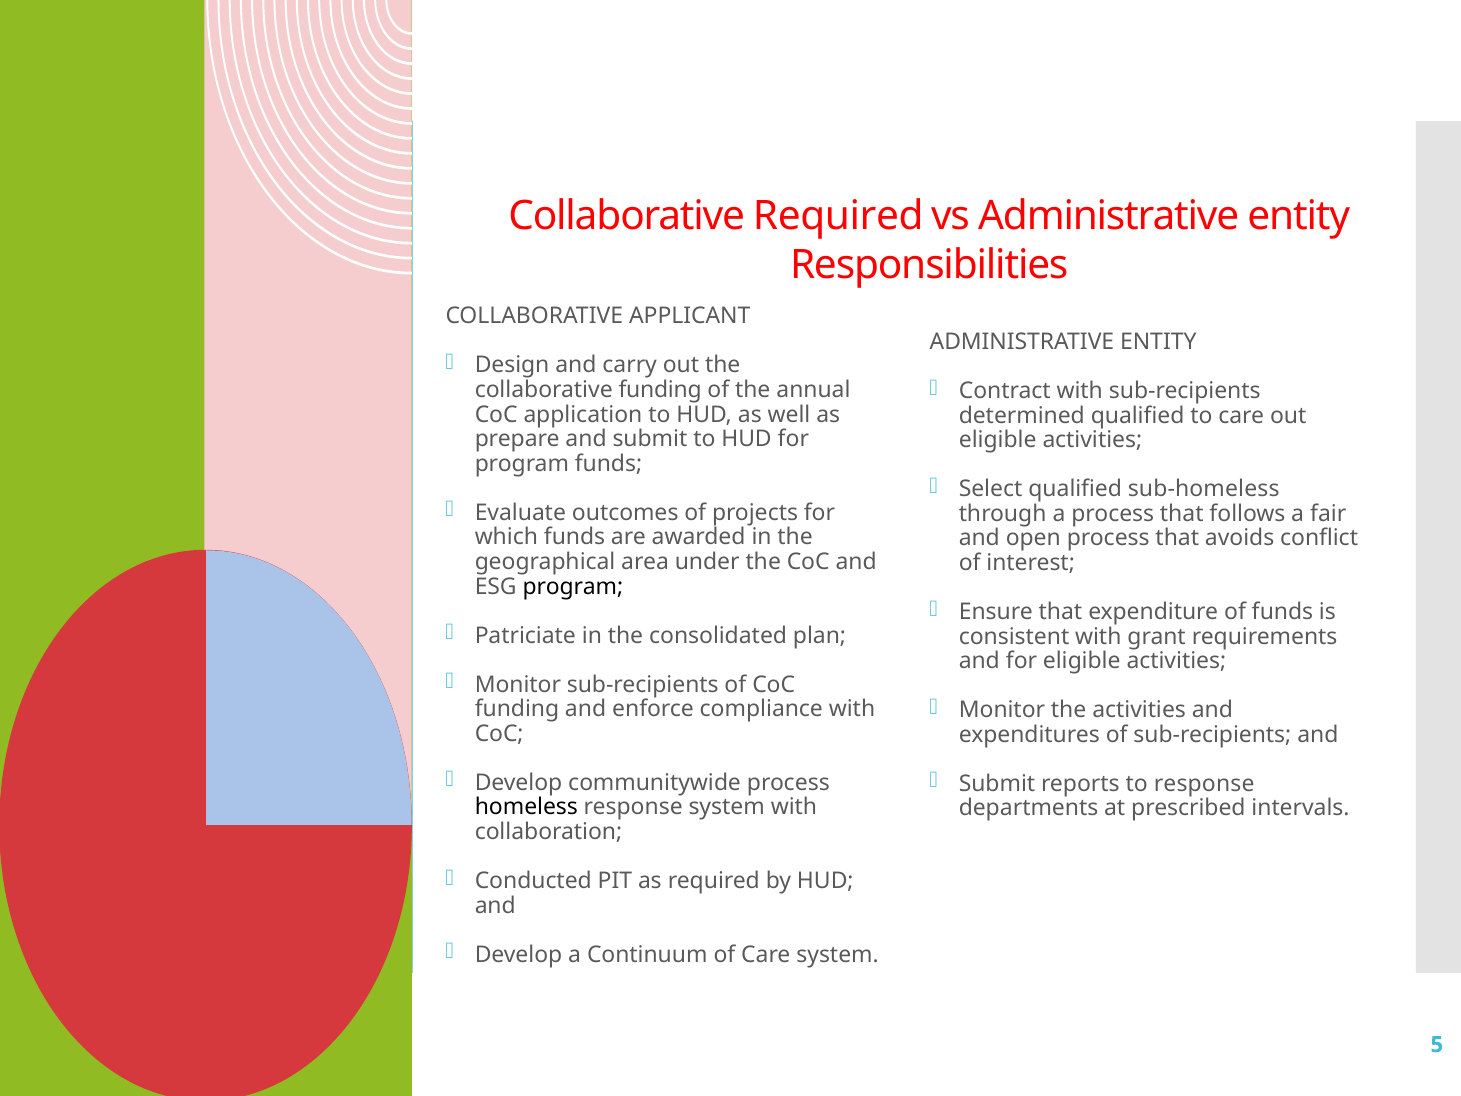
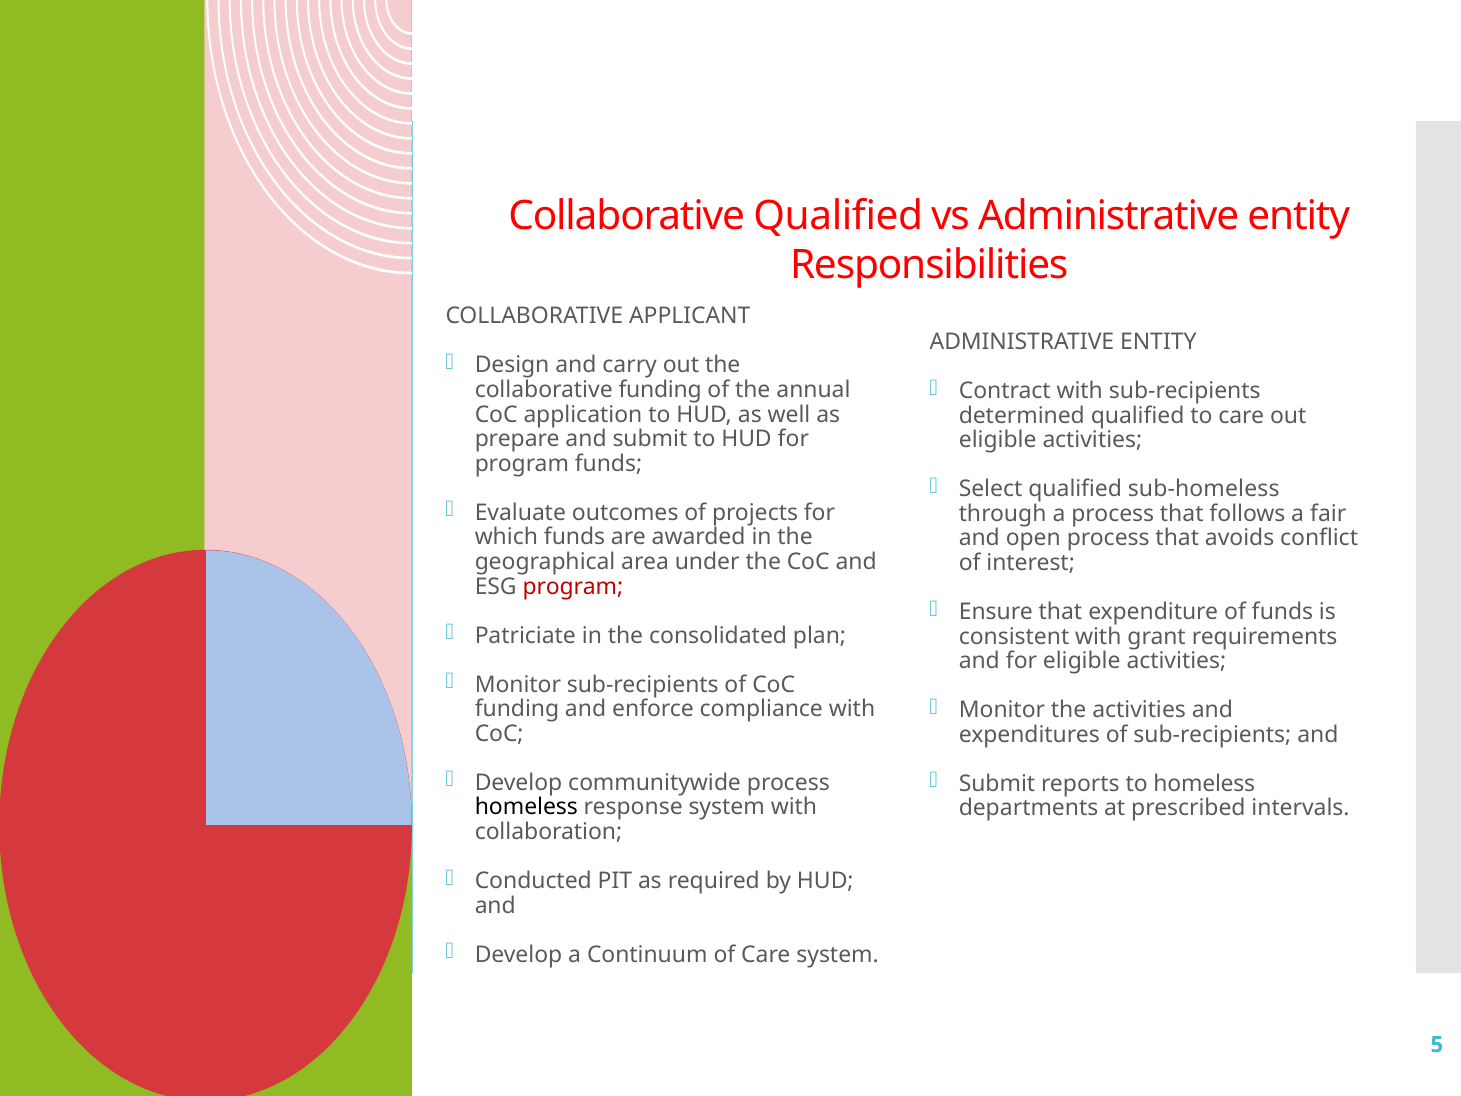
Collaborative Required: Required -> Qualified
program at (573, 586) colour: black -> red
to response: response -> homeless
